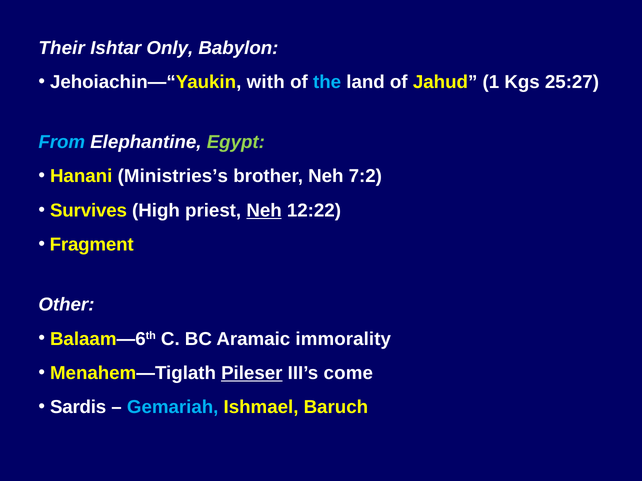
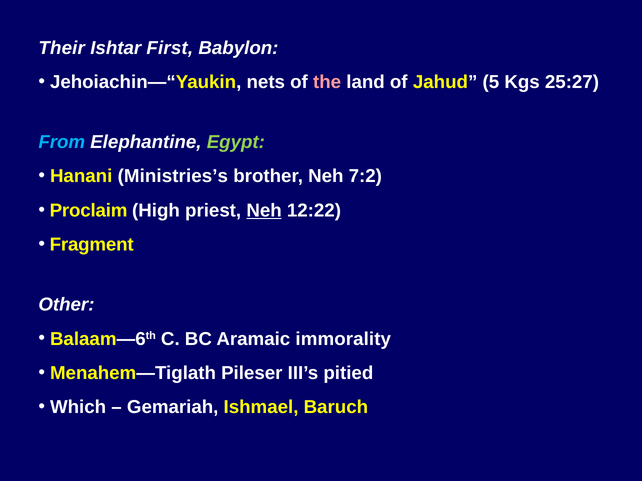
Only: Only -> First
with: with -> nets
the colour: light blue -> pink
1: 1 -> 5
Survives: Survives -> Proclaim
Pileser underline: present -> none
come: come -> pitied
Sardis: Sardis -> Which
Gemariah colour: light blue -> white
